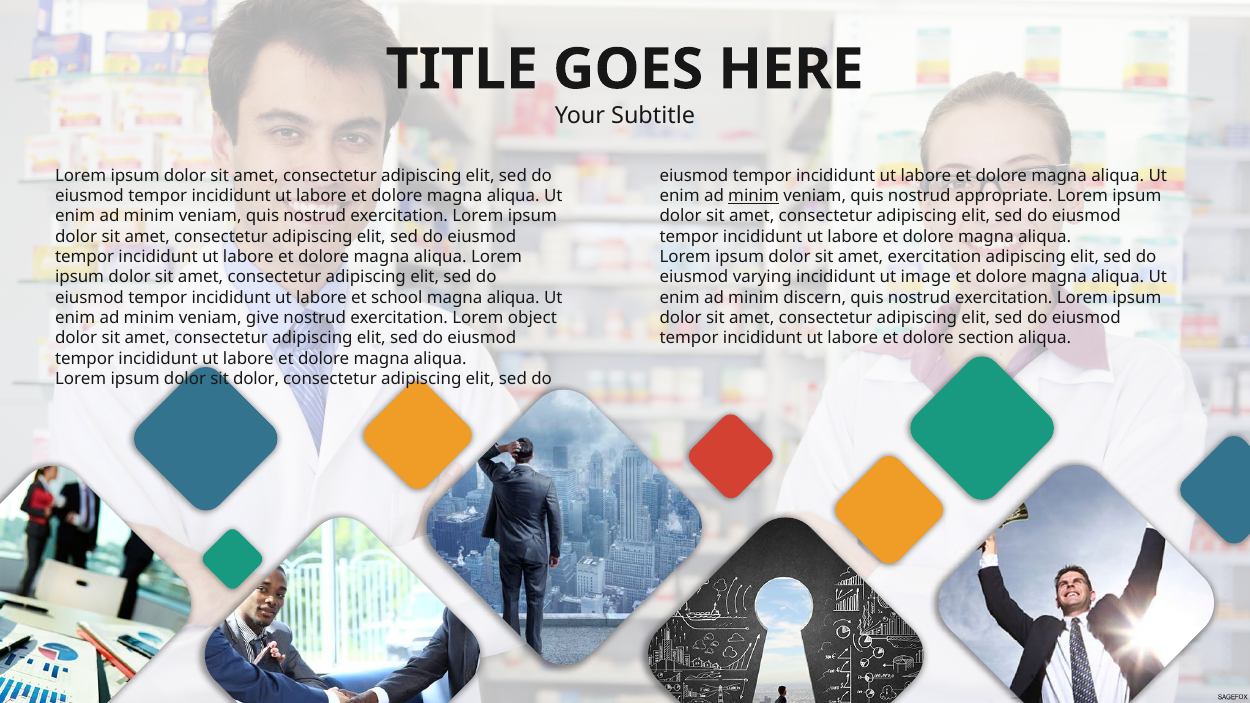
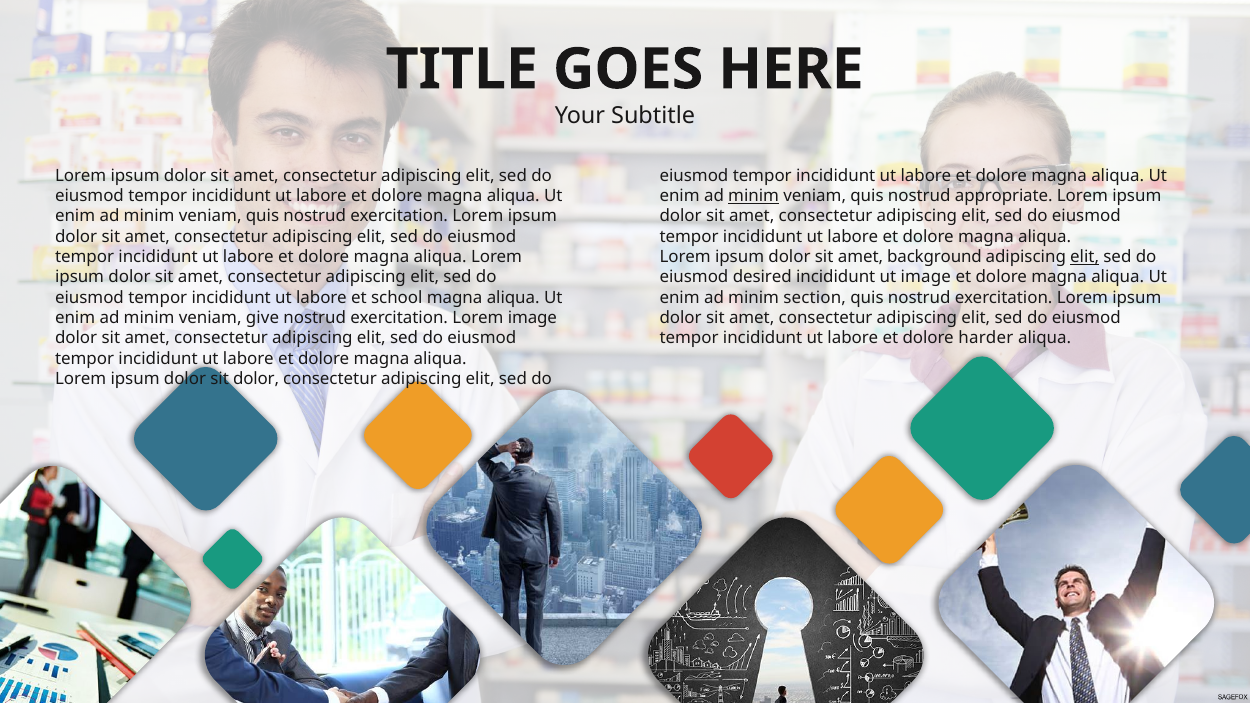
amet exercitation: exercitation -> background
elit at (1085, 257) underline: none -> present
varying: varying -> desired
discern: discern -> section
Lorem object: object -> image
section: section -> harder
